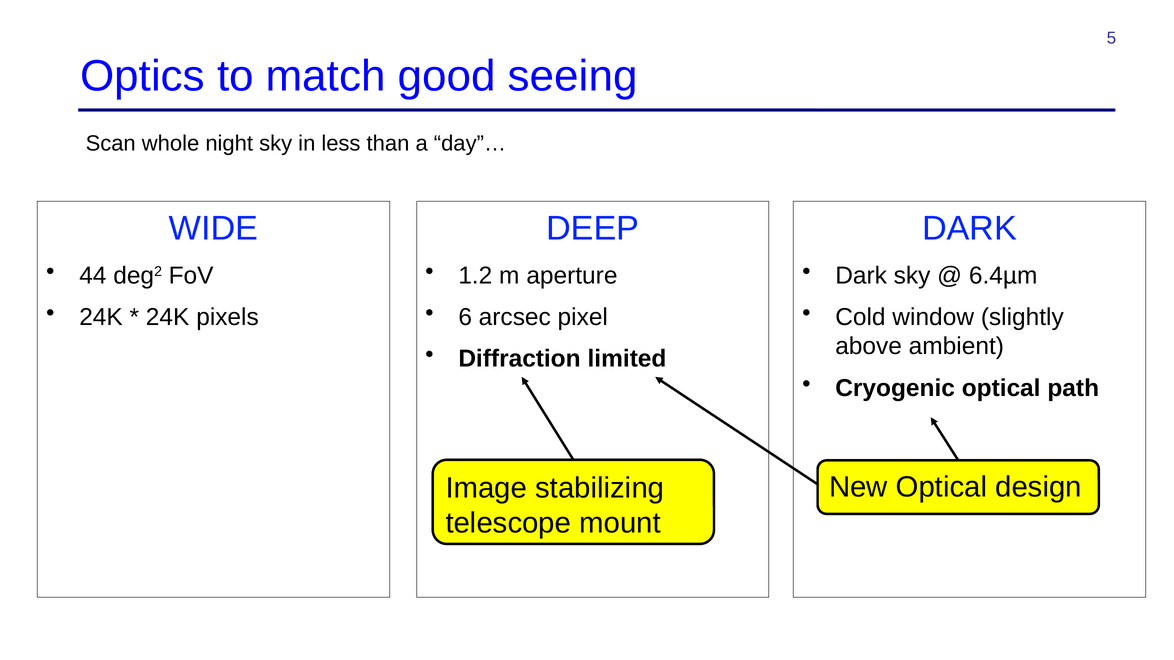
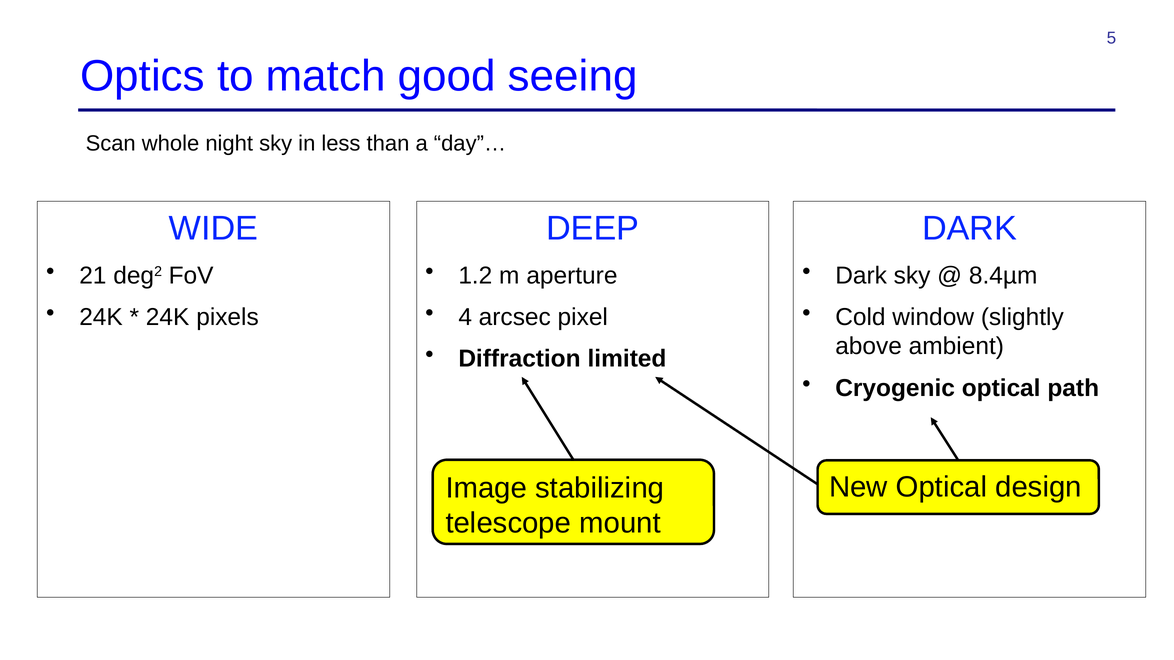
44: 44 -> 21
6.4µm: 6.4µm -> 8.4µm
6: 6 -> 4
